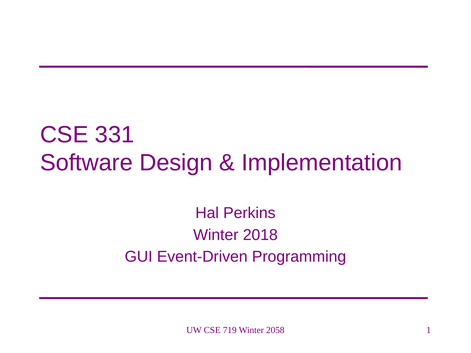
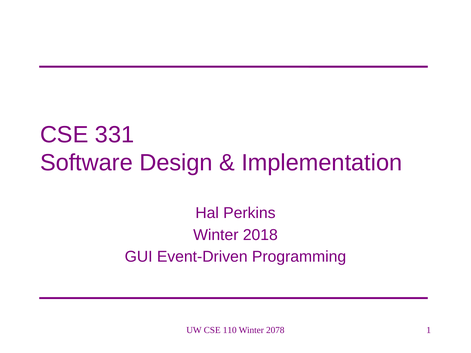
719: 719 -> 110
2058: 2058 -> 2078
